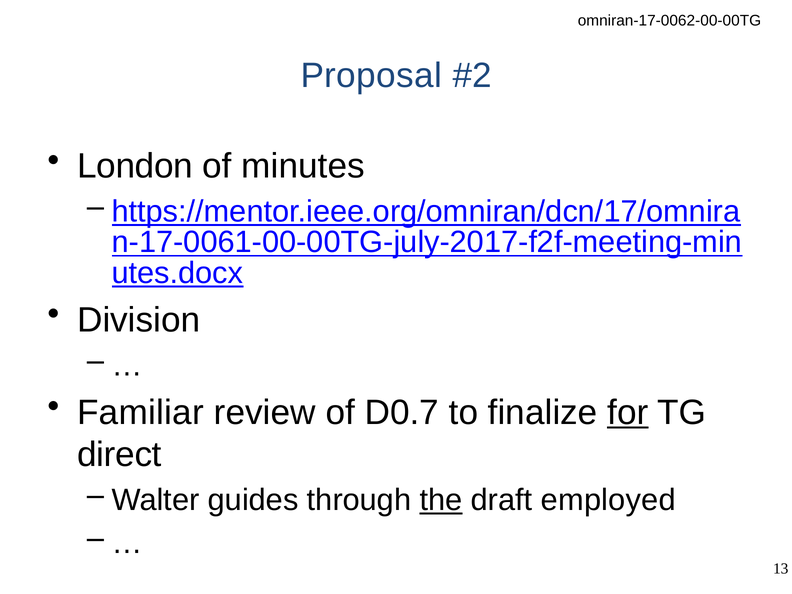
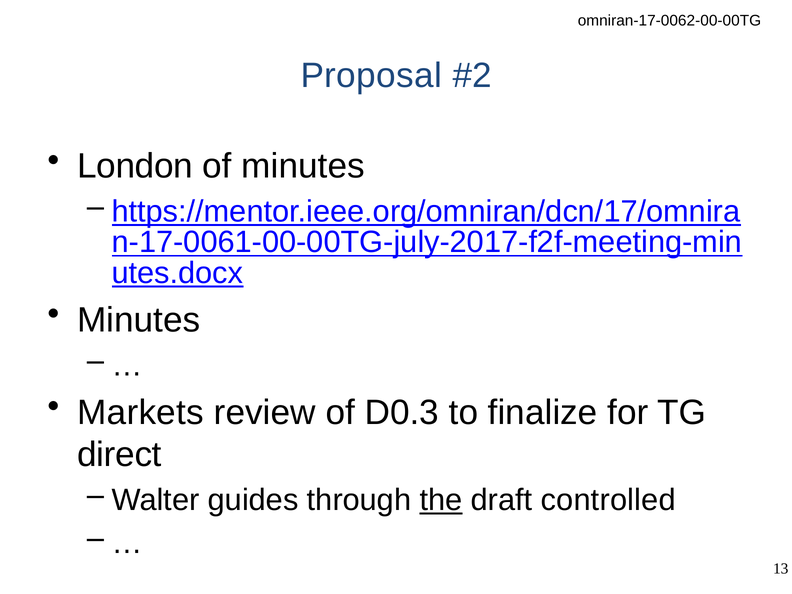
Division at (139, 320): Division -> Minutes
Familiar: Familiar -> Markets
D0.7: D0.7 -> D0.3
for underline: present -> none
employed: employed -> controlled
